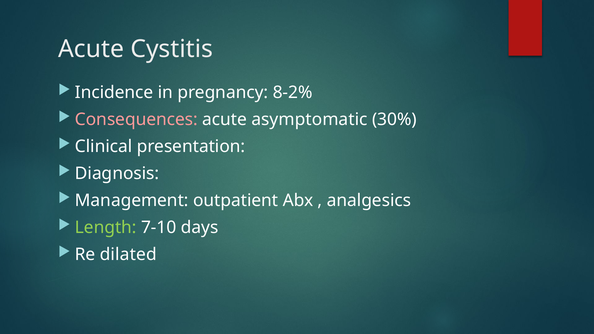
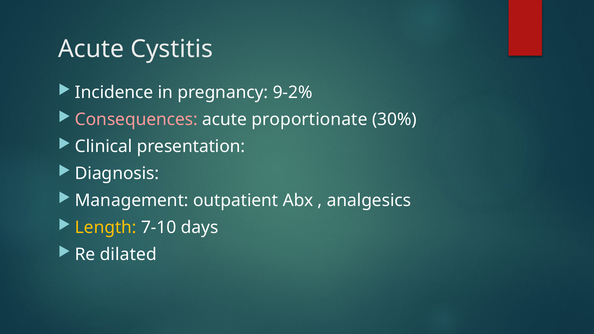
8-2%: 8-2% -> 9-2%
asymptomatic: asymptomatic -> proportionate
Length colour: light green -> yellow
